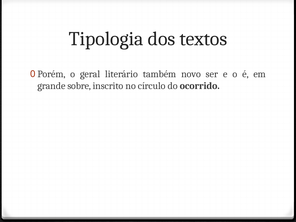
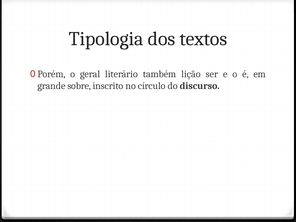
novo: novo -> lição
ocorrido: ocorrido -> discurso
